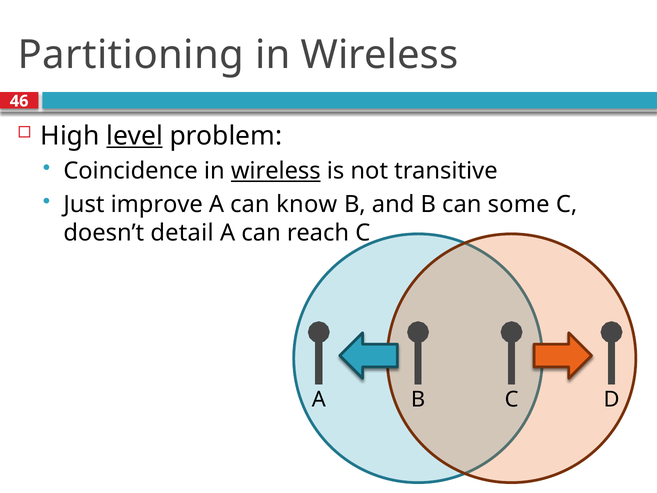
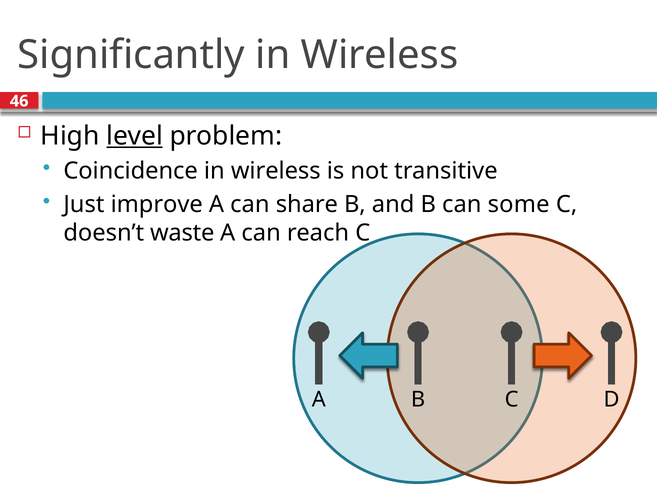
Partitioning: Partitioning -> Significantly
wireless at (276, 171) underline: present -> none
know: know -> share
detail: detail -> waste
